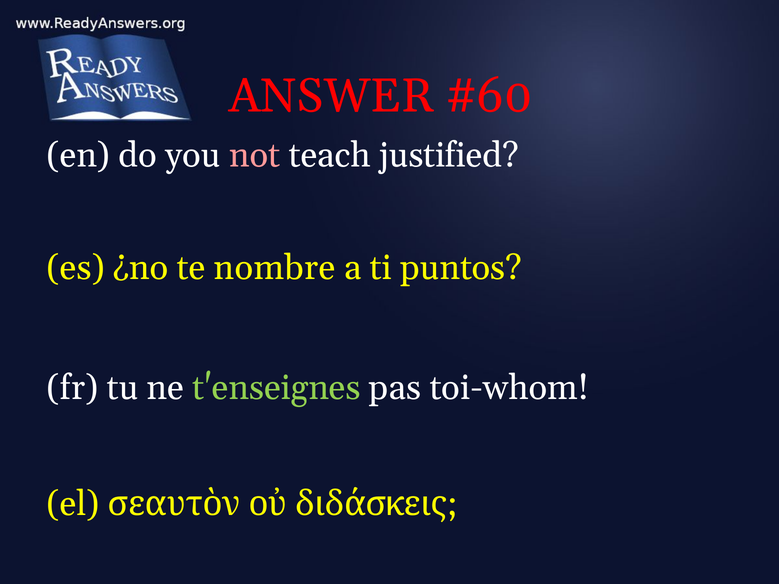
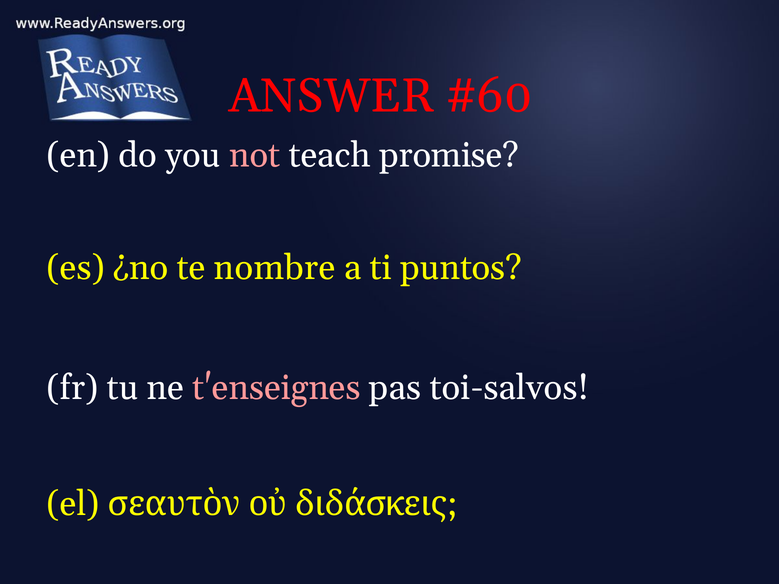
justified: justified -> promise
t'enseignes colour: light green -> pink
toi-whom: toi-whom -> toi-salvos
